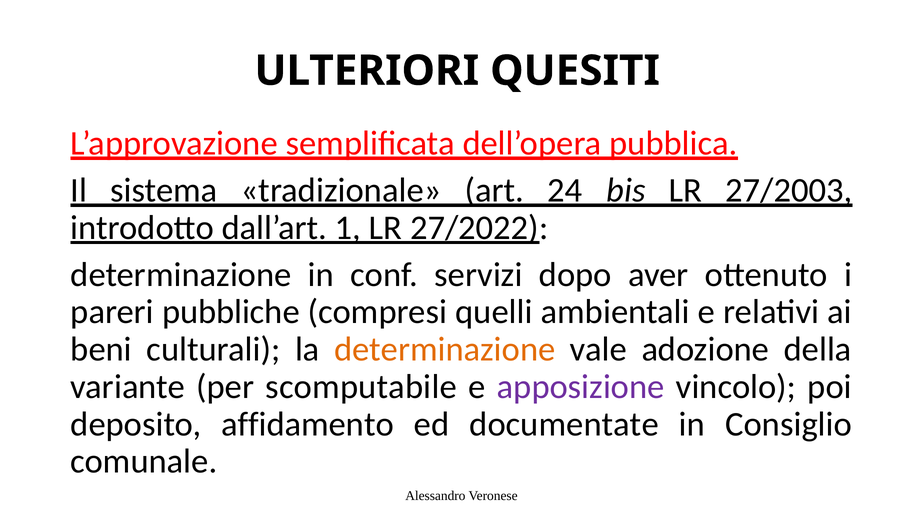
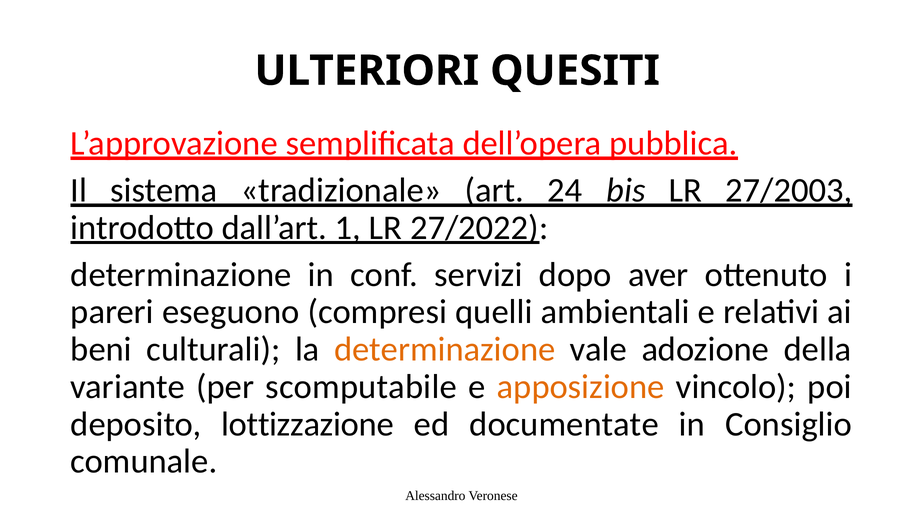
pubbliche: pubbliche -> eseguono
apposizione colour: purple -> orange
affidamento: affidamento -> lottizzazione
